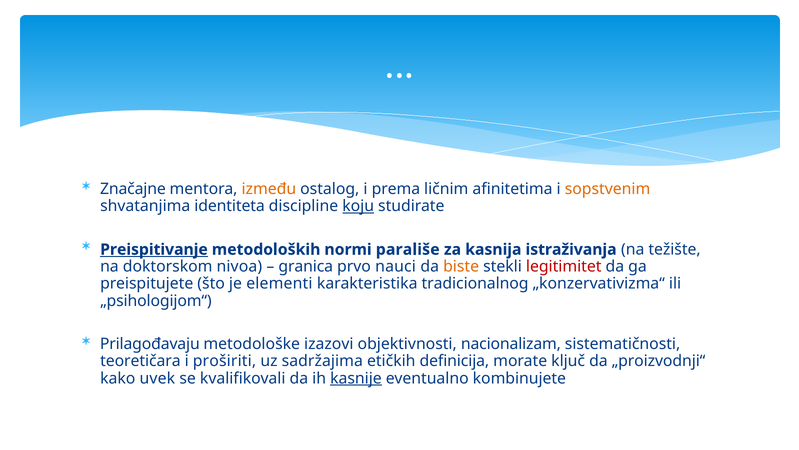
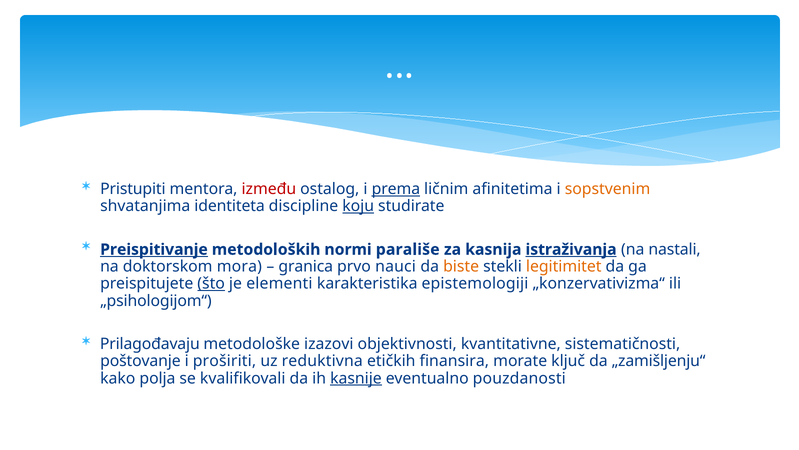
Značajne: Značajne -> Pristupiti
između colour: orange -> red
prema underline: none -> present
istraživanja underline: none -> present
težište: težište -> nastali
nivoa: nivoa -> mora
legitimitet colour: red -> orange
što underline: none -> present
tradicionalnog: tradicionalnog -> epistemologiji
nacionalizam: nacionalizam -> kvantitativne
teoretičara: teoretičara -> poštovanje
sadržajima: sadržajima -> reduktivna
definicija: definicija -> finansira
„proizvodnji“: „proizvodnji“ -> „zamišljenju“
uvek: uvek -> polja
kombinujete: kombinujete -> pouzdanosti
